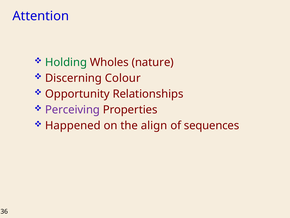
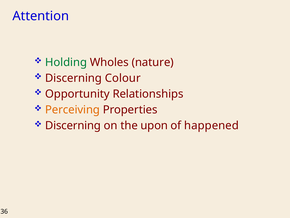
Perceiving colour: purple -> orange
Happened at (73, 125): Happened -> Discerning
align: align -> upon
sequences: sequences -> happened
